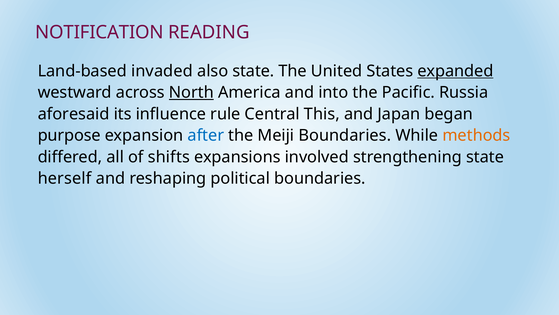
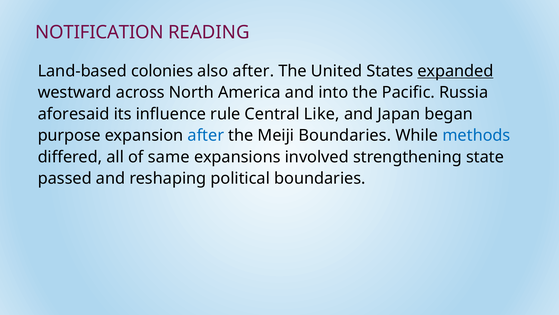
invaded: invaded -> colonies
also state: state -> after
North underline: present -> none
This: This -> Like
methods colour: orange -> blue
shifts: shifts -> same
herself: herself -> passed
